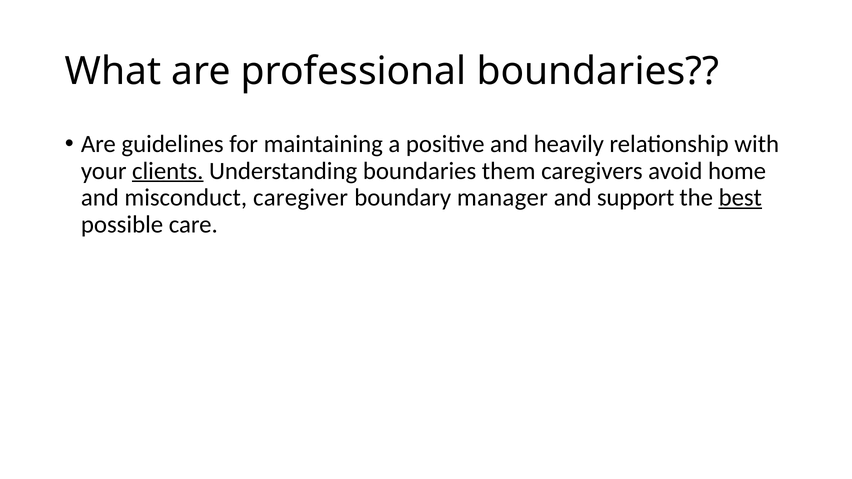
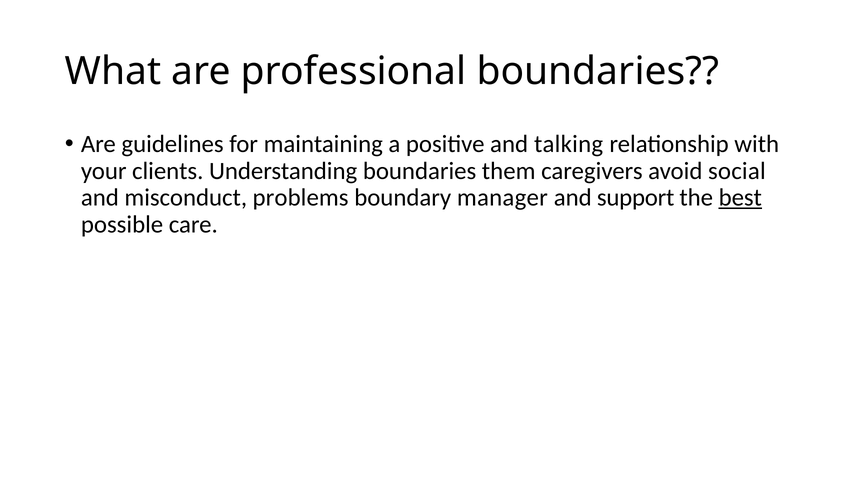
heavily: heavily -> talking
clients underline: present -> none
home: home -> social
caregiver: caregiver -> problems
